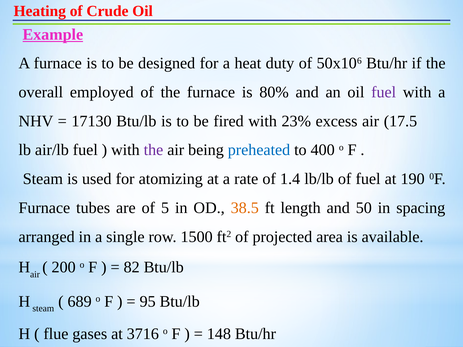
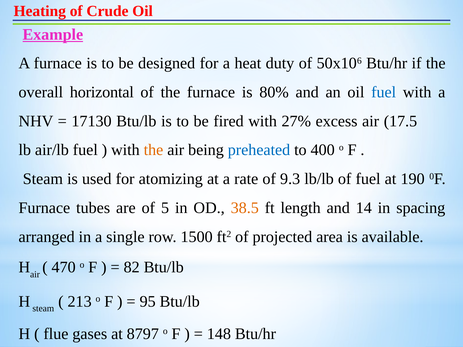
employed: employed -> horizontal
fuel at (384, 92) colour: purple -> blue
23%: 23% -> 27%
the at (153, 150) colour: purple -> orange
1.4: 1.4 -> 9.3
50: 50 -> 14
200: 200 -> 470
689: 689 -> 213
3716: 3716 -> 8797
